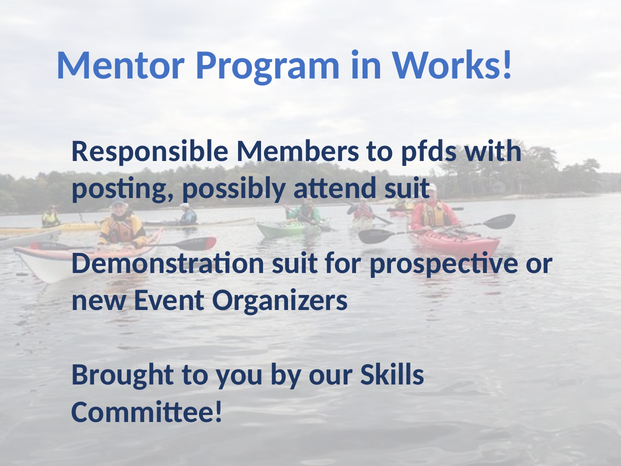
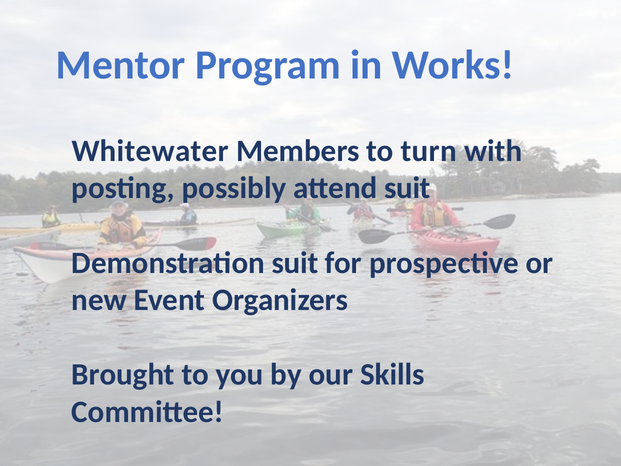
Responsible: Responsible -> Whitewater
pfds: pfds -> turn
